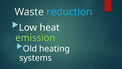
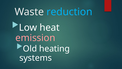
emission colour: light green -> pink
